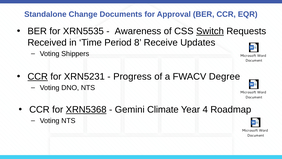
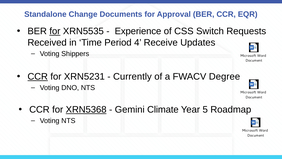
for at (55, 31) underline: none -> present
Awareness: Awareness -> Experience
Switch underline: present -> none
8: 8 -> 4
Progress: Progress -> Currently
4: 4 -> 5
